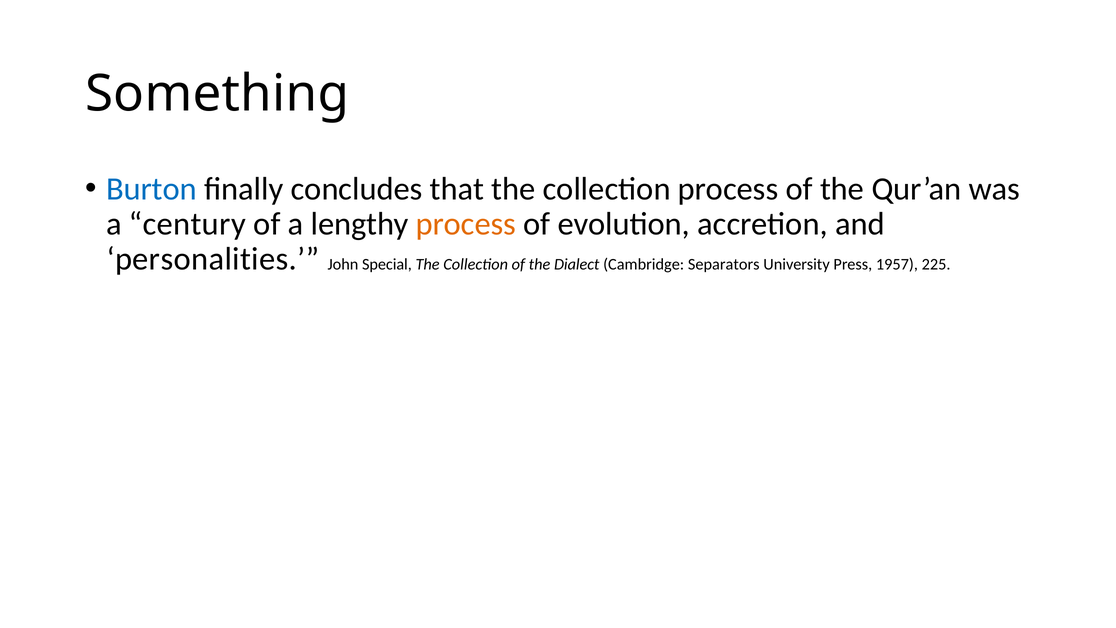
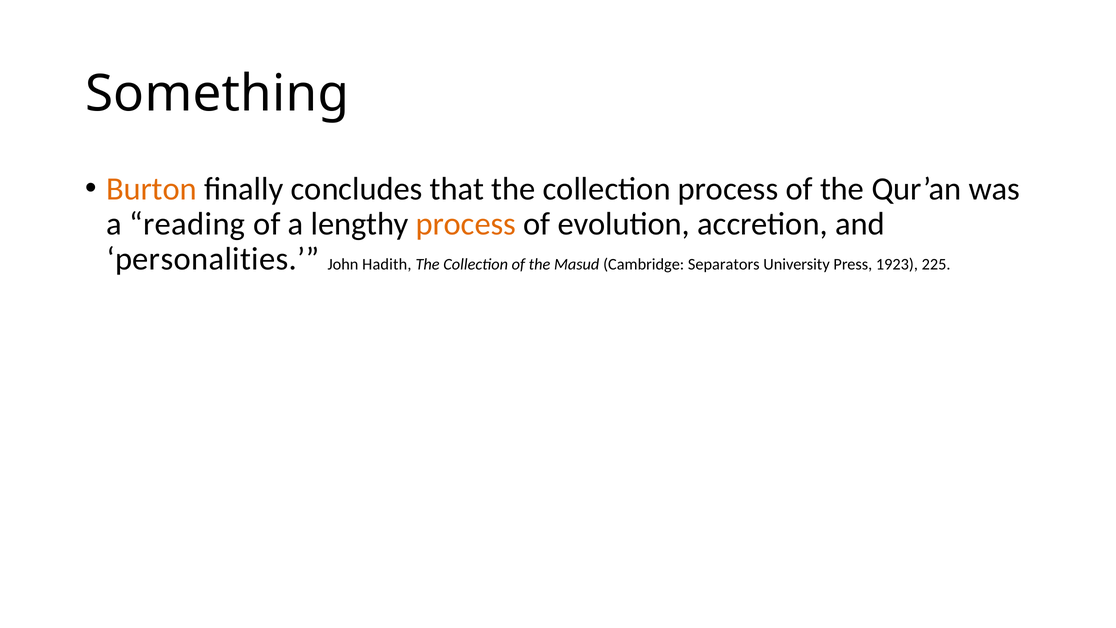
Burton colour: blue -> orange
century: century -> reading
Special: Special -> Hadith
Dialect: Dialect -> Masud
1957: 1957 -> 1923
